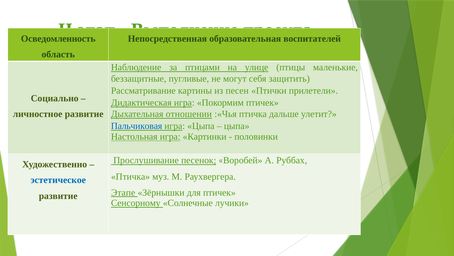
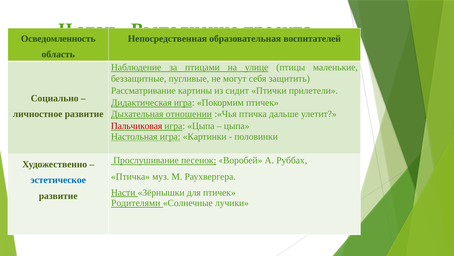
песен: песен -> сидит
Пальчиковая colour: blue -> red
Этапе: Этапе -> Насти
Сенсорному: Сенсорному -> Родителями
